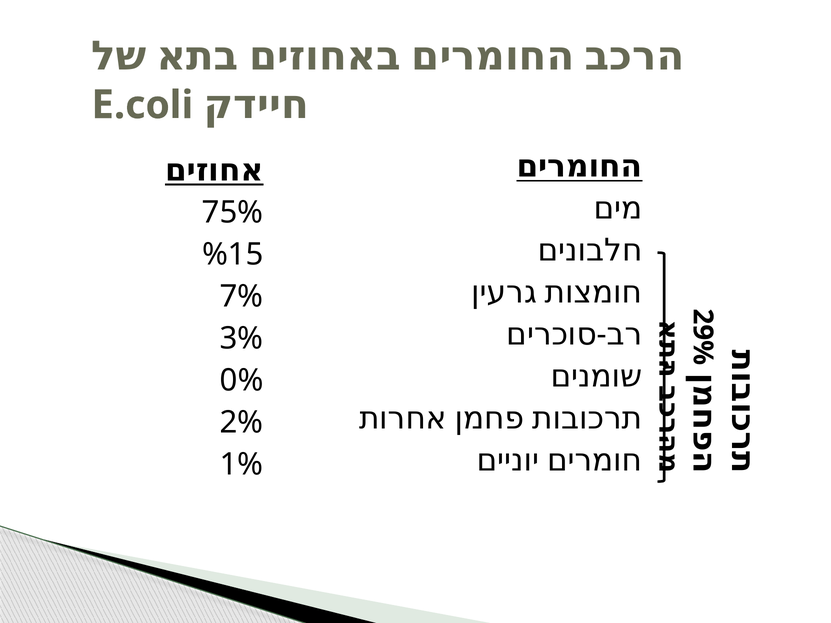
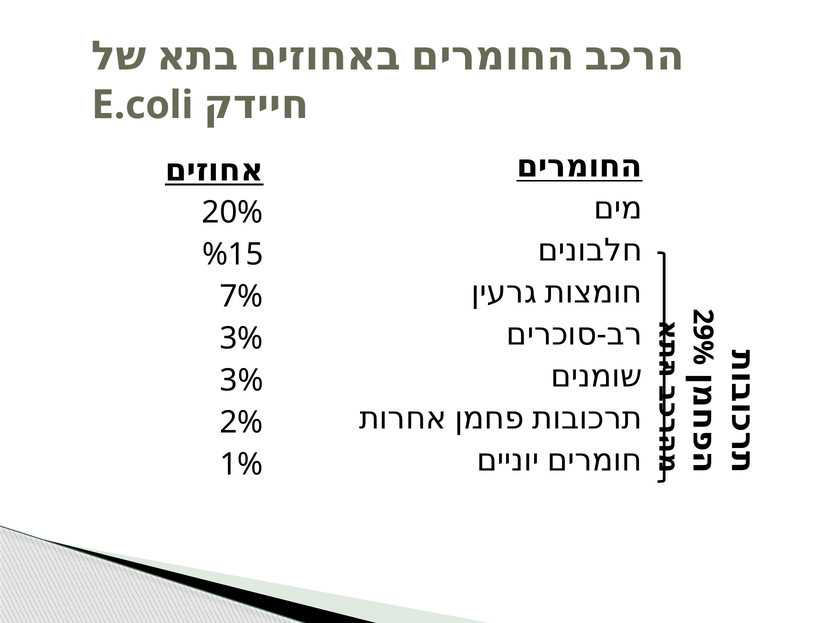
75%: 75% -> 20%
0% at (242, 381): 0% -> 3%
